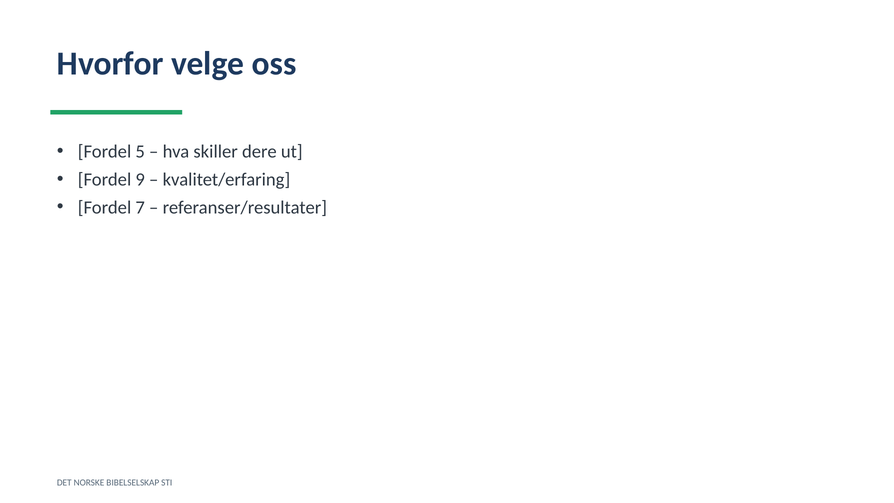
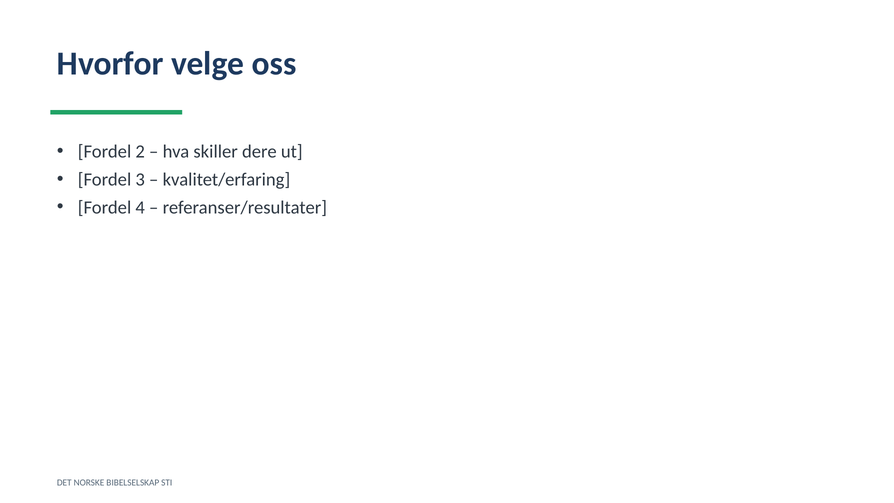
5: 5 -> 2
9: 9 -> 3
7: 7 -> 4
